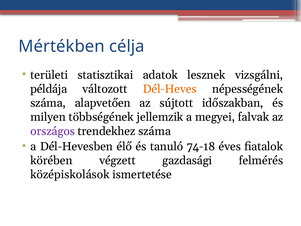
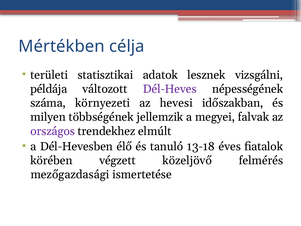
Dél-Heves colour: orange -> purple
alapvetően: alapvetően -> környezeti
sújtott: sújtott -> hevesi
trendekhez száma: száma -> elmúlt
74-18: 74-18 -> 13-18
gazdasági: gazdasági -> közeljövő
középiskolások: középiskolások -> mezőgazdasági
